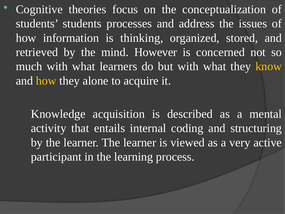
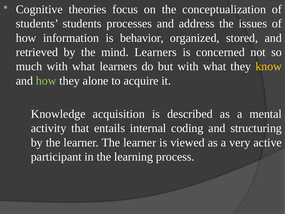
thinking: thinking -> behavior
mind However: However -> Learners
how at (46, 81) colour: yellow -> light green
